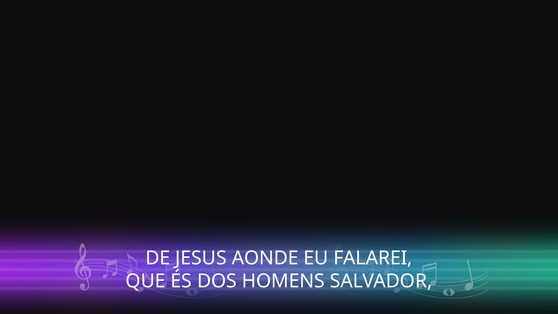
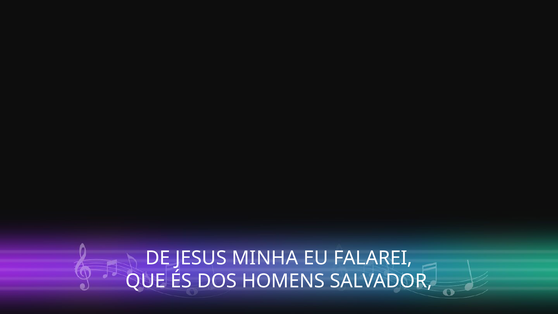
AONDE: AONDE -> MINHA
